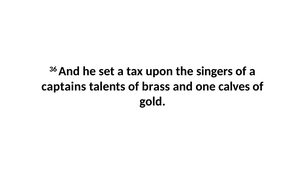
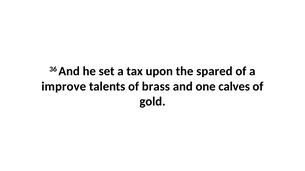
singers: singers -> spared
captains: captains -> improve
